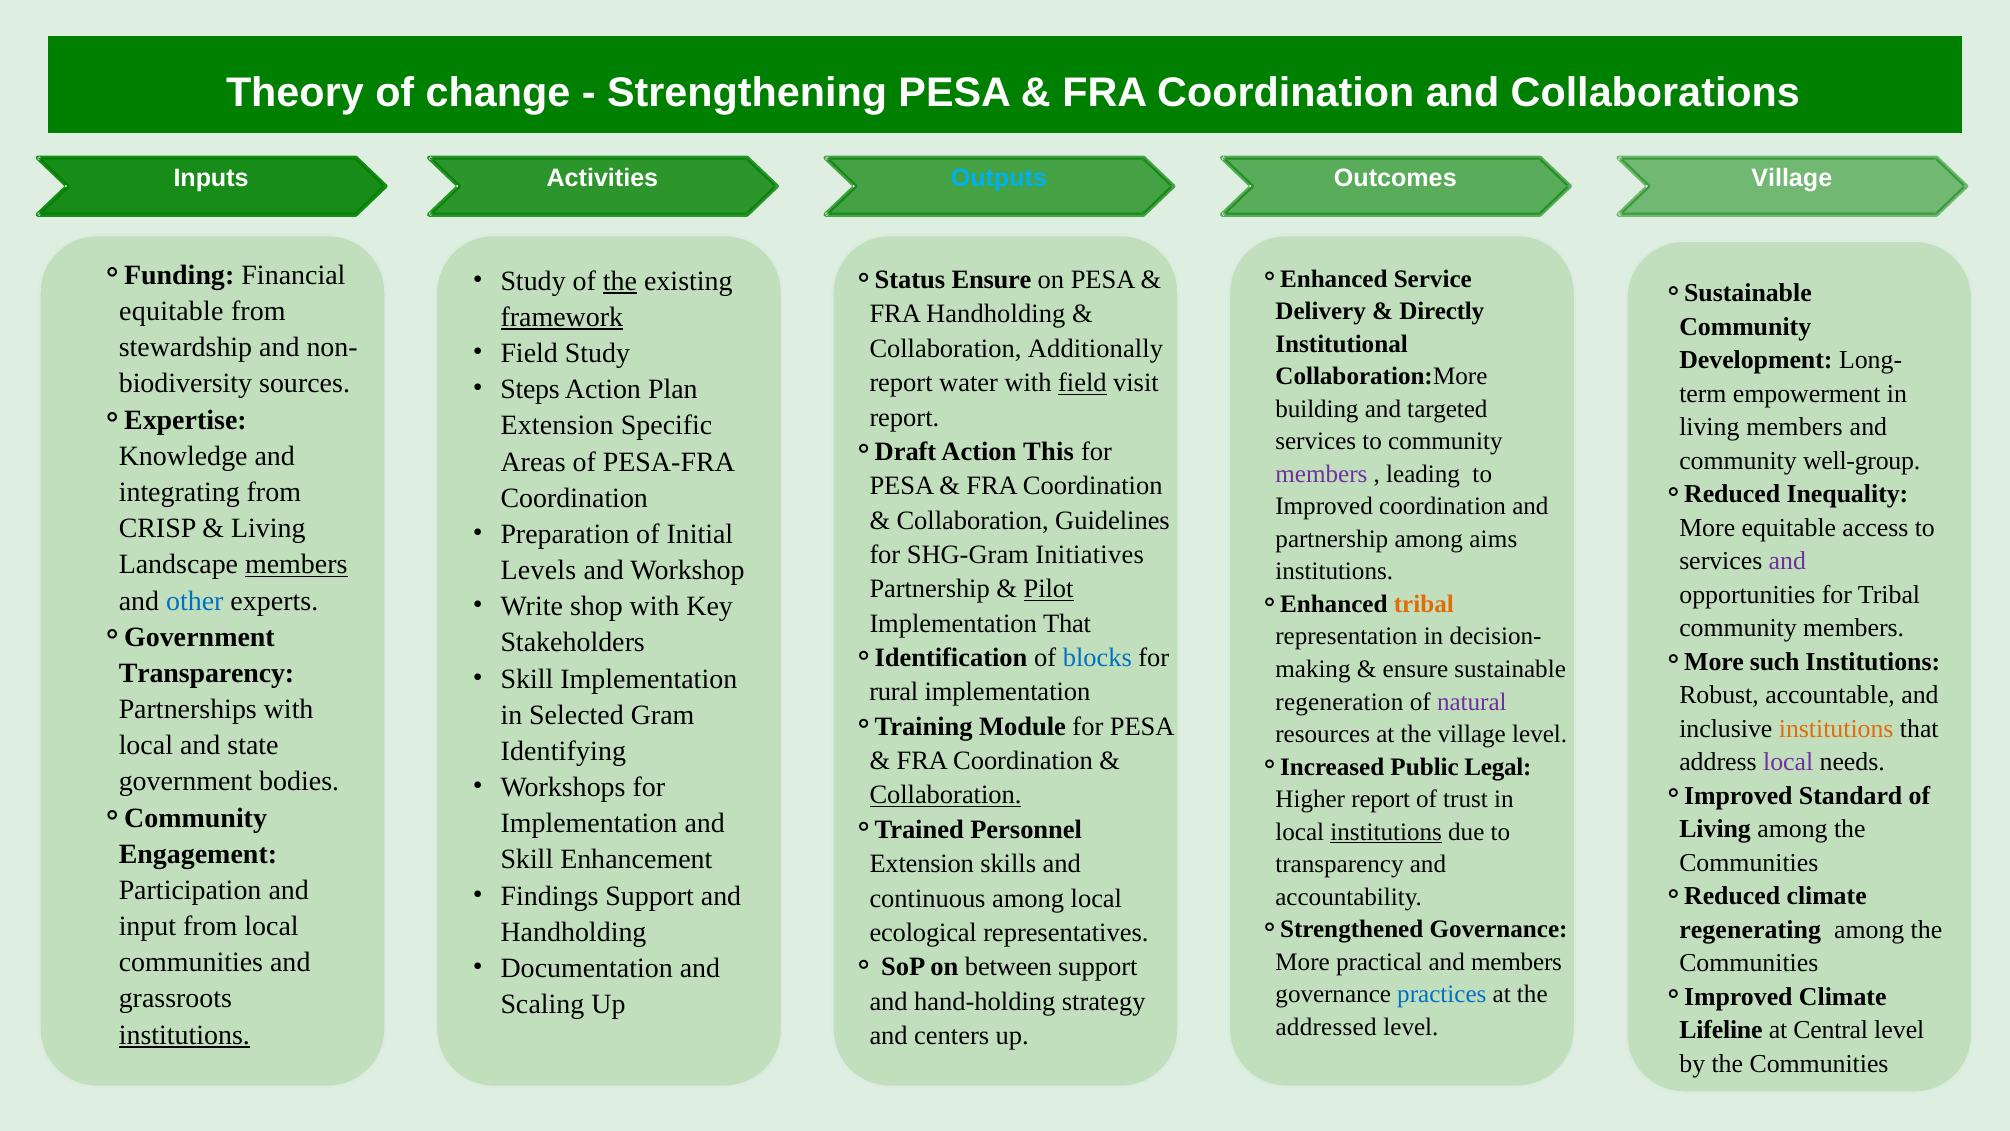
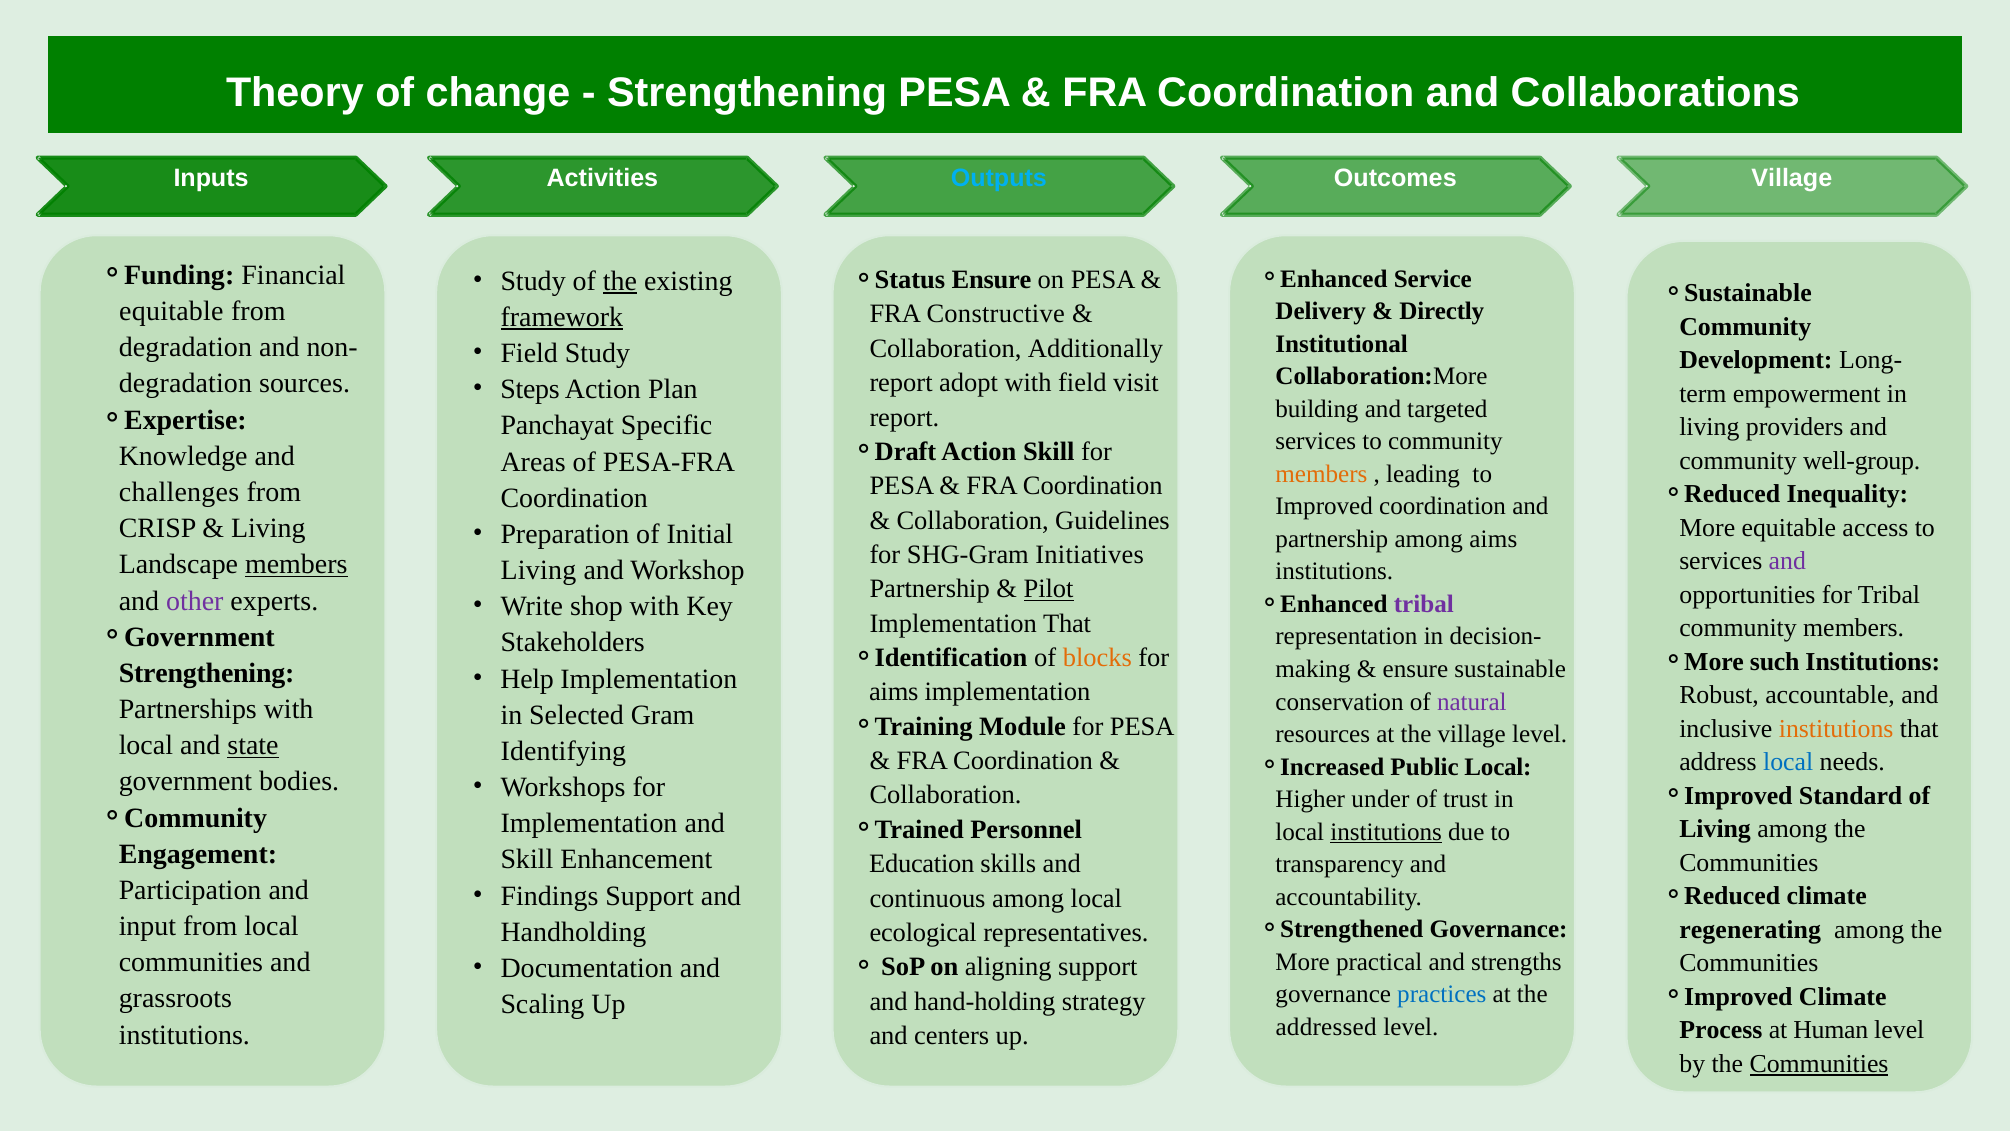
FRA Handholding: Handholding -> Constructive
stewardship at (185, 347): stewardship -> degradation
water: water -> adopt
field at (1082, 383) underline: present -> none
biodiversity at (185, 384): biodiversity -> degradation
Extension at (557, 426): Extension -> Panchayat
living members: members -> providers
Action This: This -> Skill
members at (1321, 474) colour: purple -> orange
integrating: integrating -> challenges
Levels at (538, 570): Levels -> Living
other colour: blue -> purple
tribal at (1424, 604) colour: orange -> purple
blocks colour: blue -> orange
Transparency at (207, 673): Transparency -> Strengthening
Skill at (527, 679): Skill -> Help
rural at (894, 692): rural -> aims
regeneration: regeneration -> conservation
state underline: none -> present
local at (1788, 762) colour: purple -> blue
Public Legal: Legal -> Local
Collaboration at (945, 795) underline: present -> none
Higher report: report -> under
Extension at (922, 864): Extension -> Education
and members: members -> strengths
between: between -> aligning
Lifeline: Lifeline -> Process
Central: Central -> Human
institutions at (184, 1035) underline: present -> none
Communities at (1819, 1063) underline: none -> present
